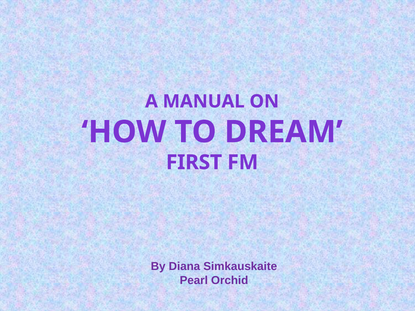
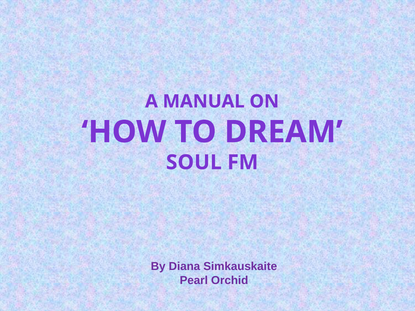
FIRST: FIRST -> SOUL
